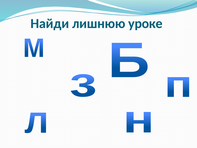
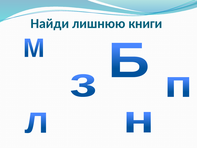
уроке: уроке -> книги
